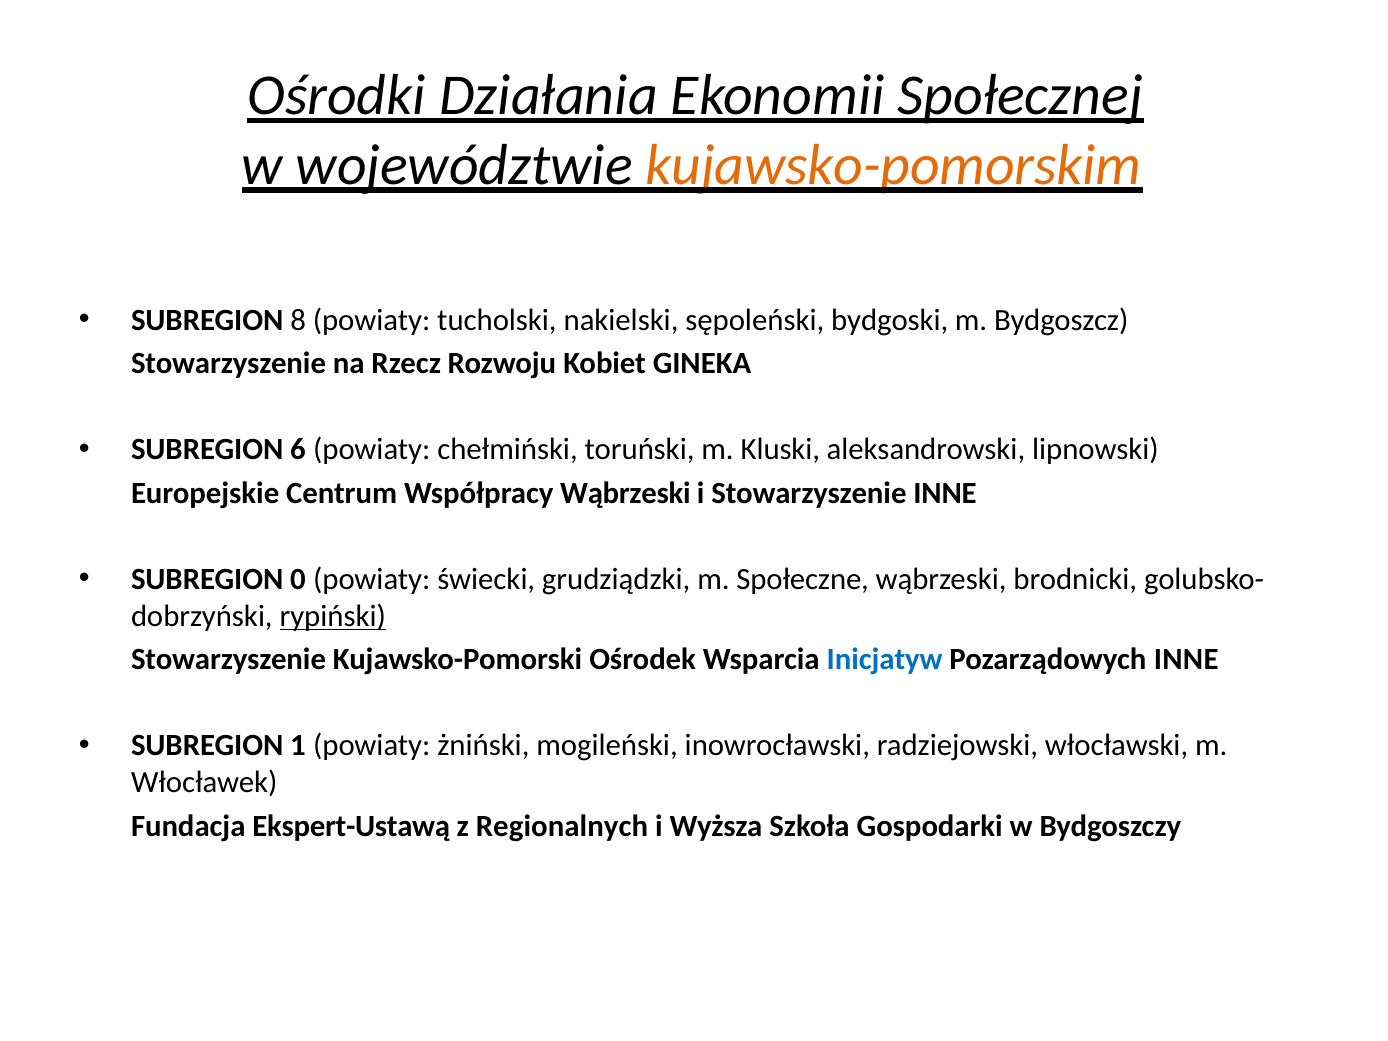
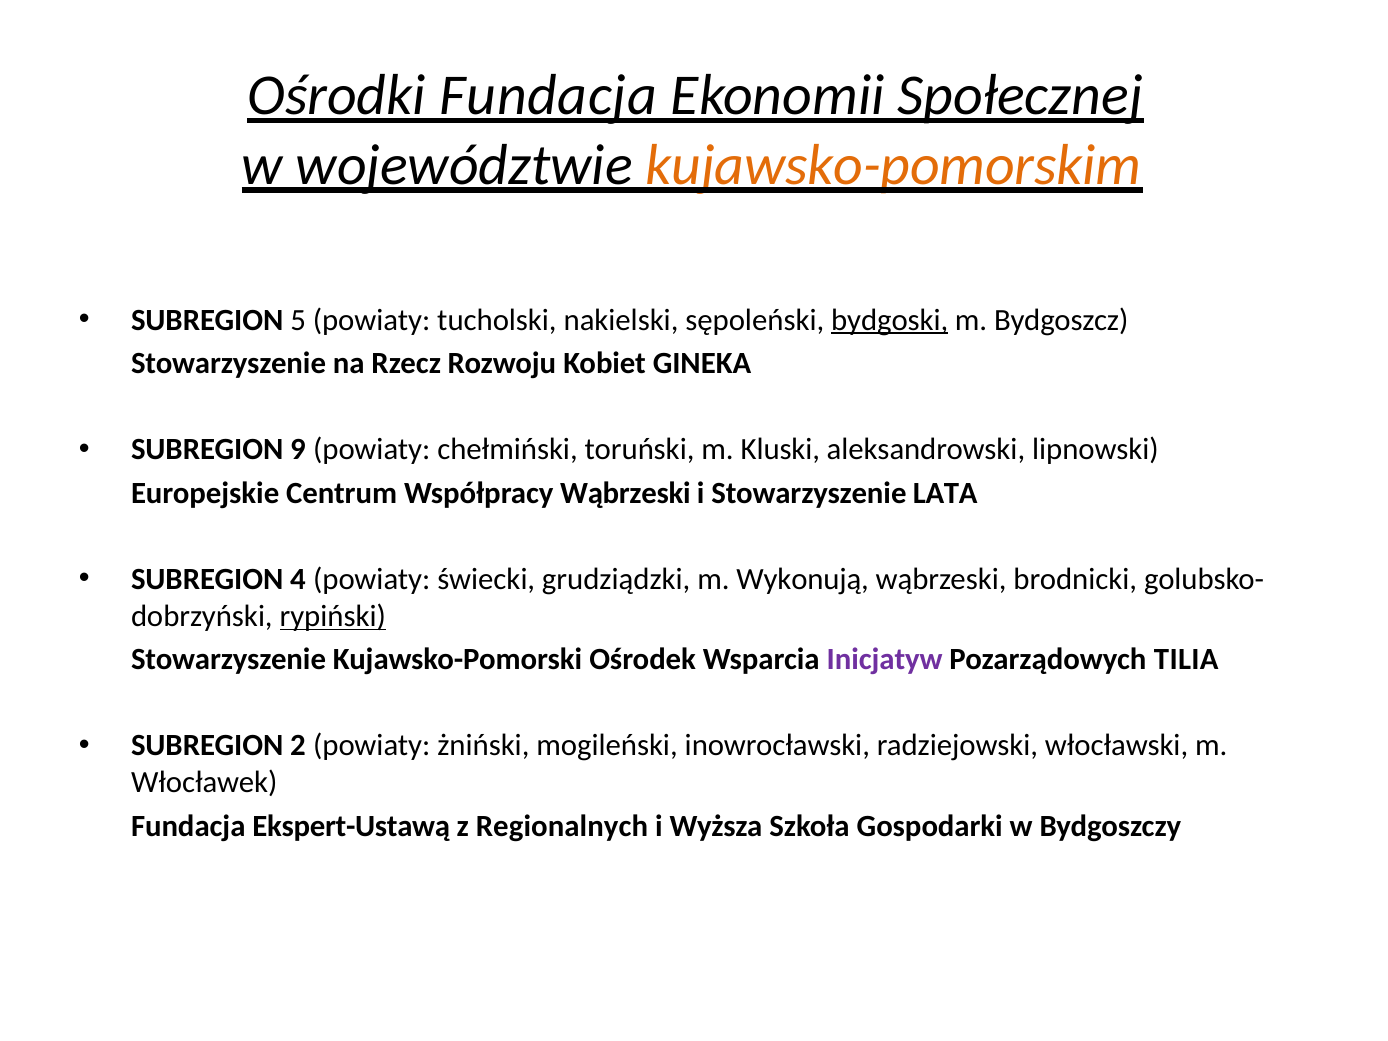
Ośrodki Działania: Działania -> Fundacja
8: 8 -> 5
bydgoski underline: none -> present
6: 6 -> 9
Stowarzyszenie INNE: INNE -> LATA
0: 0 -> 4
Społeczne: Społeczne -> Wykonują
Inicjatyw colour: blue -> purple
Pozarządowych INNE: INNE -> TILIA
1: 1 -> 2
